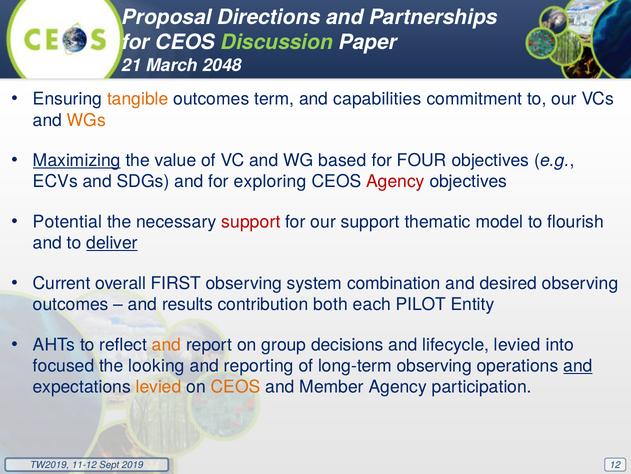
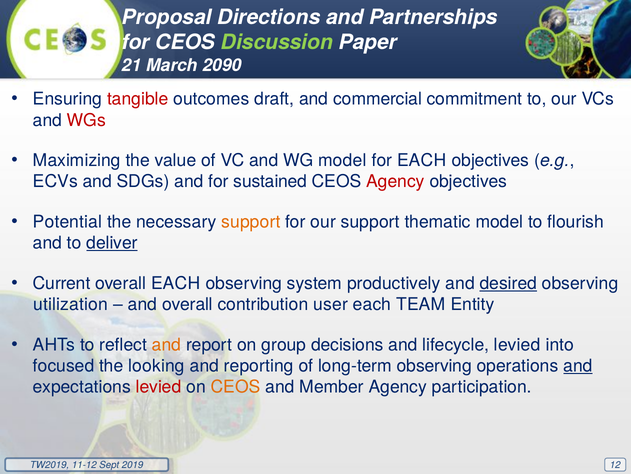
2048: 2048 -> 2090
tangible colour: orange -> red
term: term -> draft
capabilities: capabilities -> commercial
WGs colour: orange -> red
Maximizing underline: present -> none
WG based: based -> model
for FOUR: FOUR -> EACH
exploring: exploring -> sustained
support at (251, 222) colour: red -> orange
overall FIRST: FIRST -> EACH
combination: combination -> productively
desired underline: none -> present
outcomes at (71, 304): outcomes -> utilization
and results: results -> overall
both: both -> user
PILOT: PILOT -> TEAM
levied at (159, 387) colour: orange -> red
